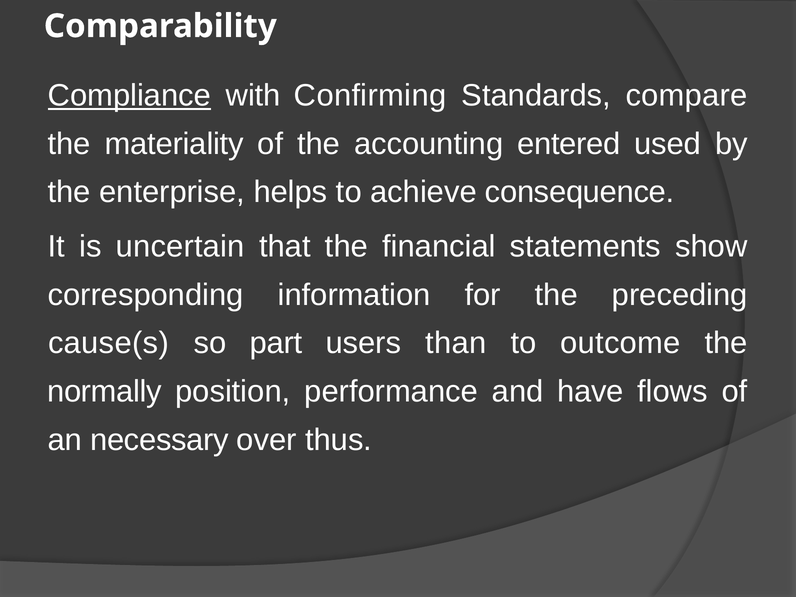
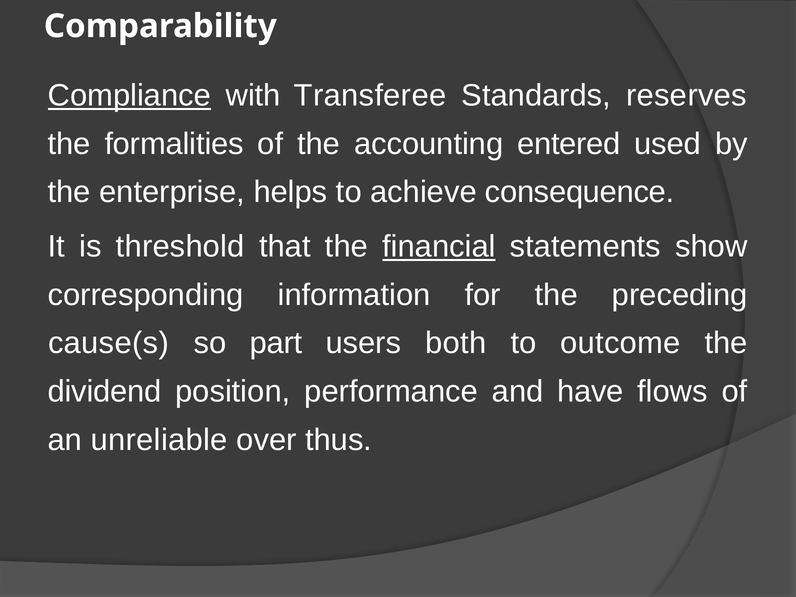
Confirming: Confirming -> Transferee
compare: compare -> reserves
materiality: materiality -> formalities
uncertain: uncertain -> threshold
financial underline: none -> present
than: than -> both
normally: normally -> dividend
necessary: necessary -> unreliable
